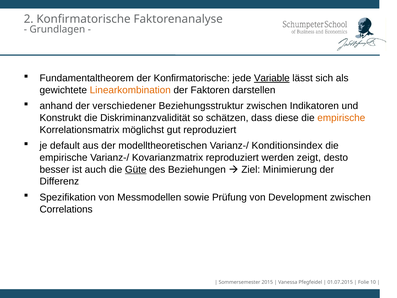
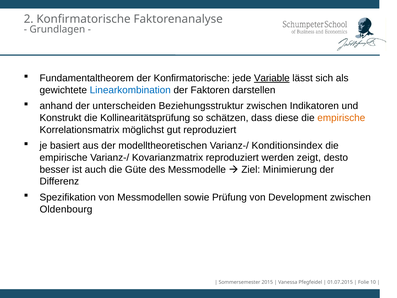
Linearkombination colour: orange -> blue
verschiedener: verschiedener -> unterscheiden
Diskriminanzvalidität: Diskriminanzvalidität -> Kollinearitätsprüfung
default: default -> basiert
Güte underline: present -> none
Beziehungen: Beziehungen -> Messmodelle
Correlations: Correlations -> Oldenbourg
